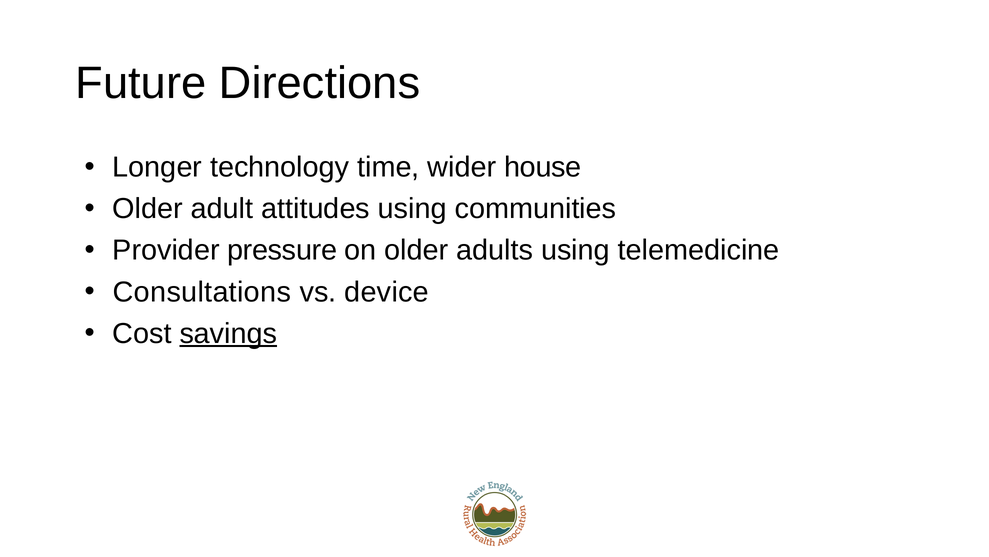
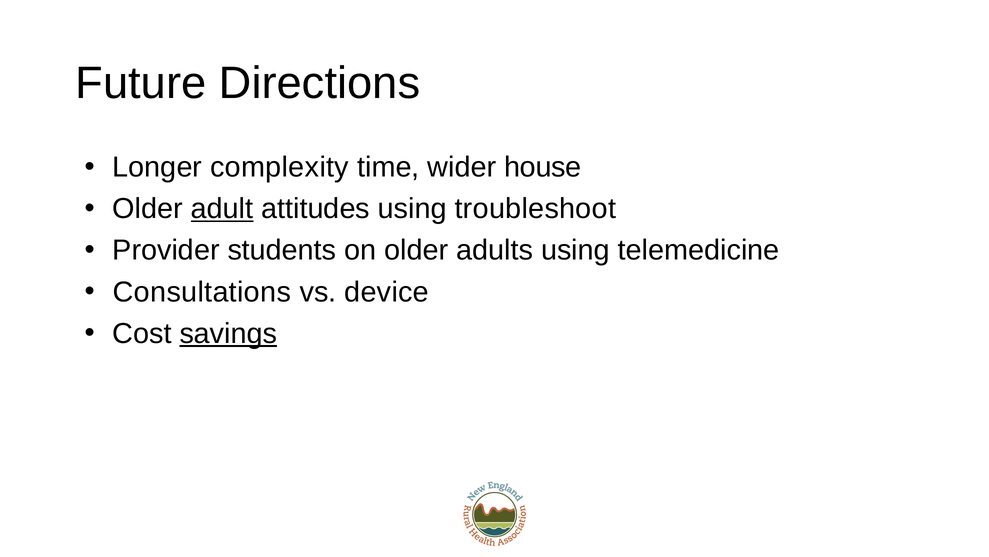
technology: technology -> complexity
adult underline: none -> present
communities: communities -> troubleshoot
pressure: pressure -> students
